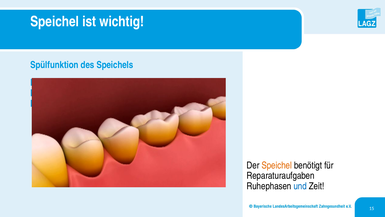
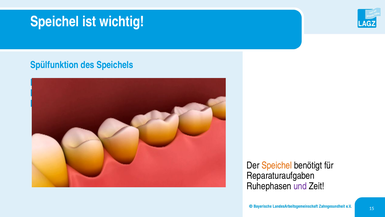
und at (300, 186) colour: blue -> purple
